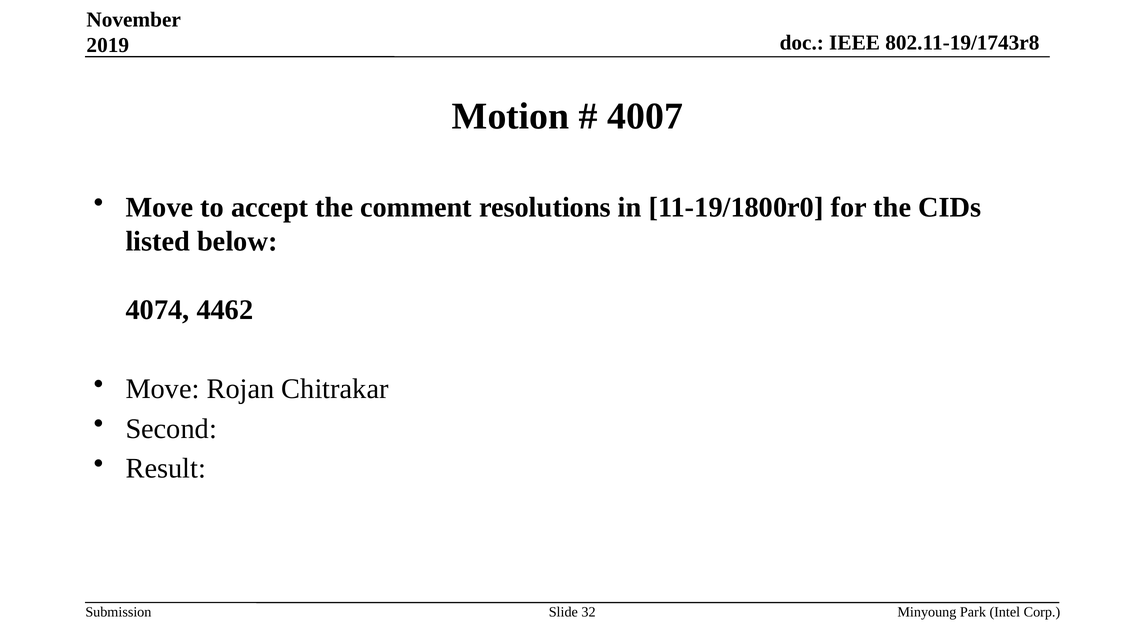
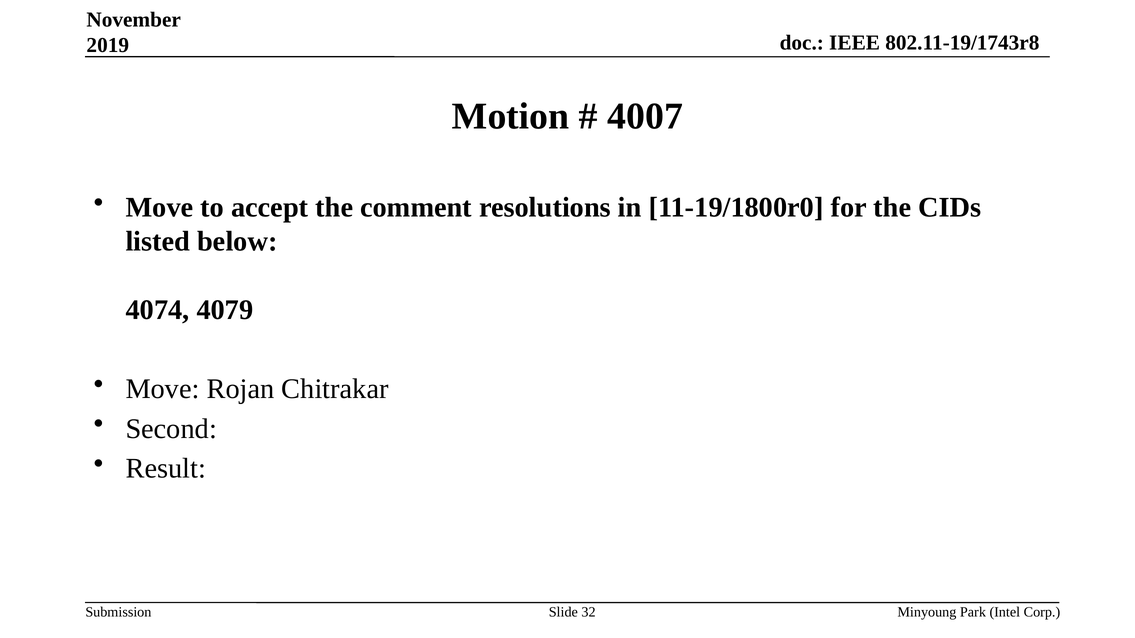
4462: 4462 -> 4079
